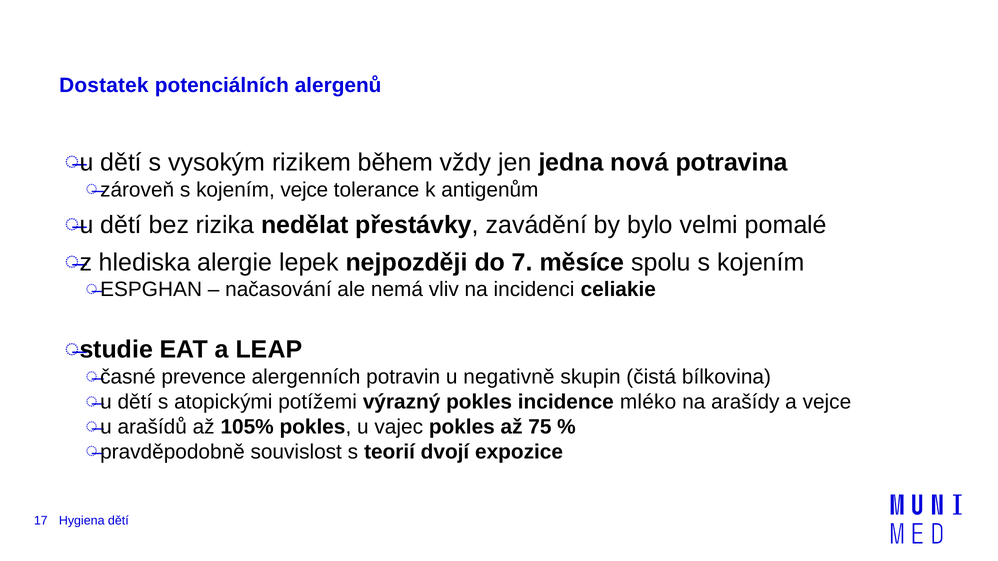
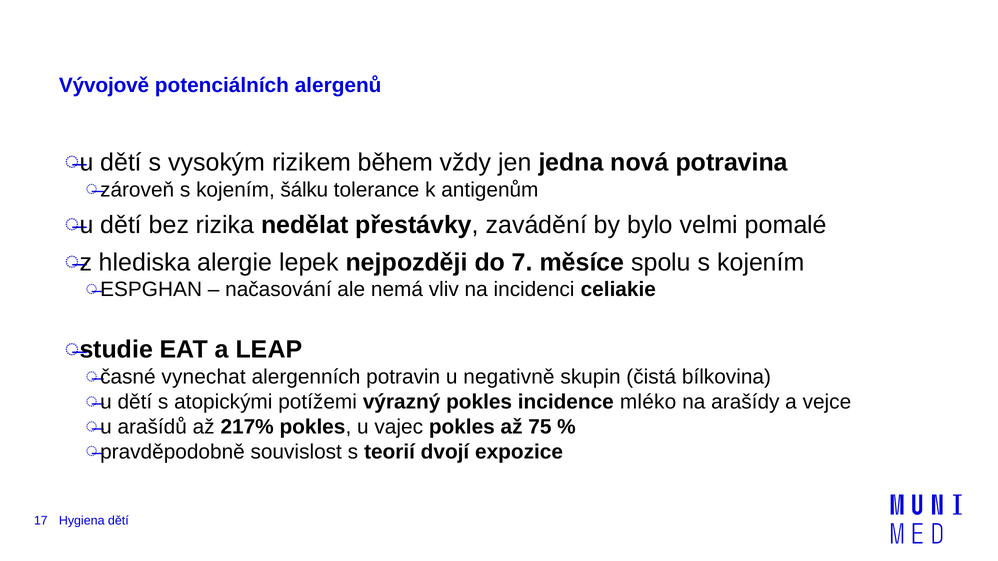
Dostatek: Dostatek -> Vývojově
kojením vejce: vejce -> šálku
prevence: prevence -> vynechat
105%: 105% -> 217%
